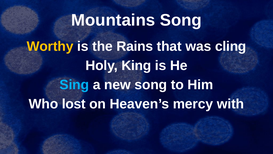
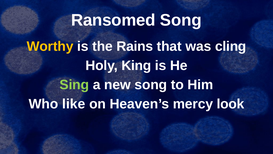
Mountains: Mountains -> Ransomed
Sing colour: light blue -> light green
lost: lost -> like
with: with -> look
